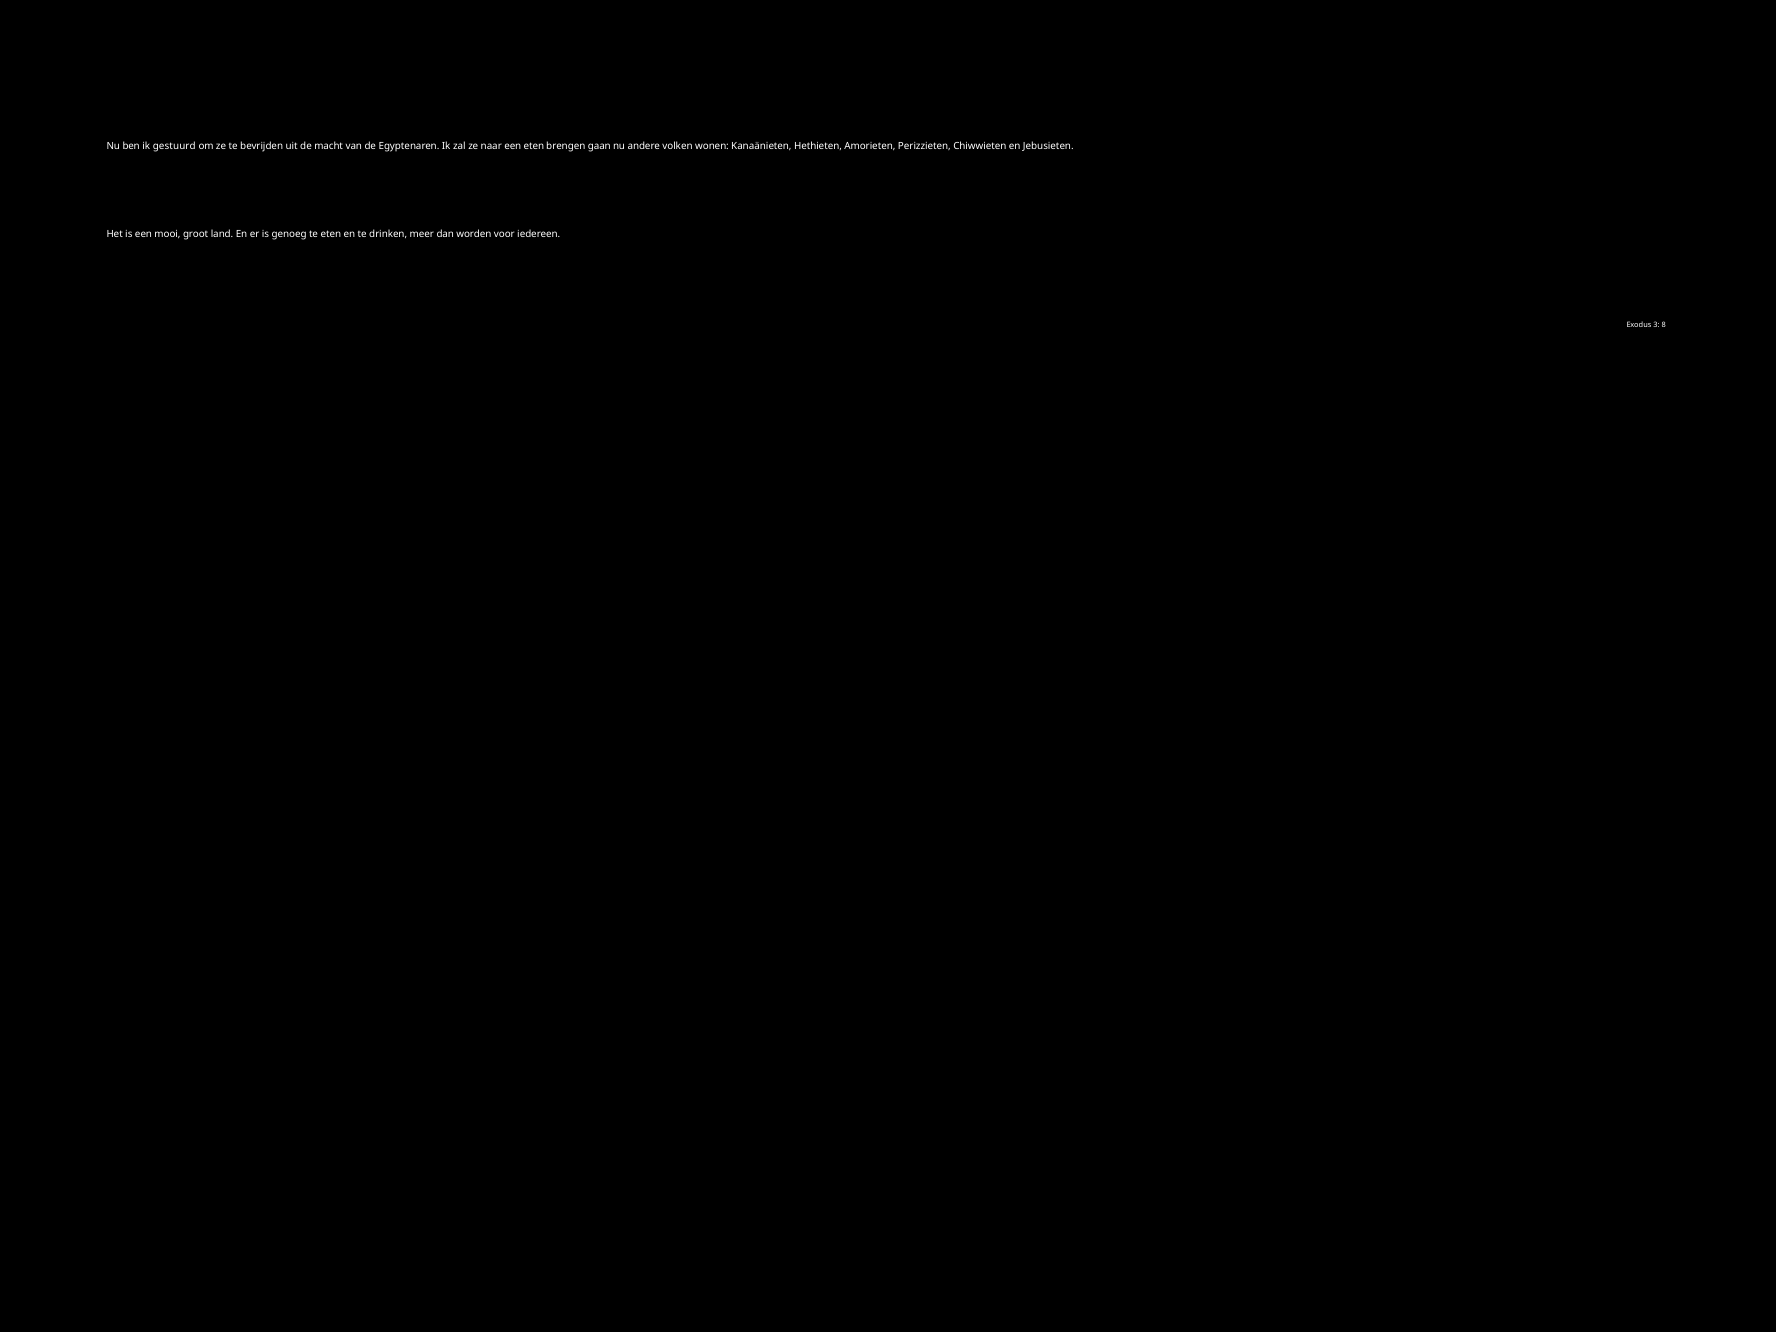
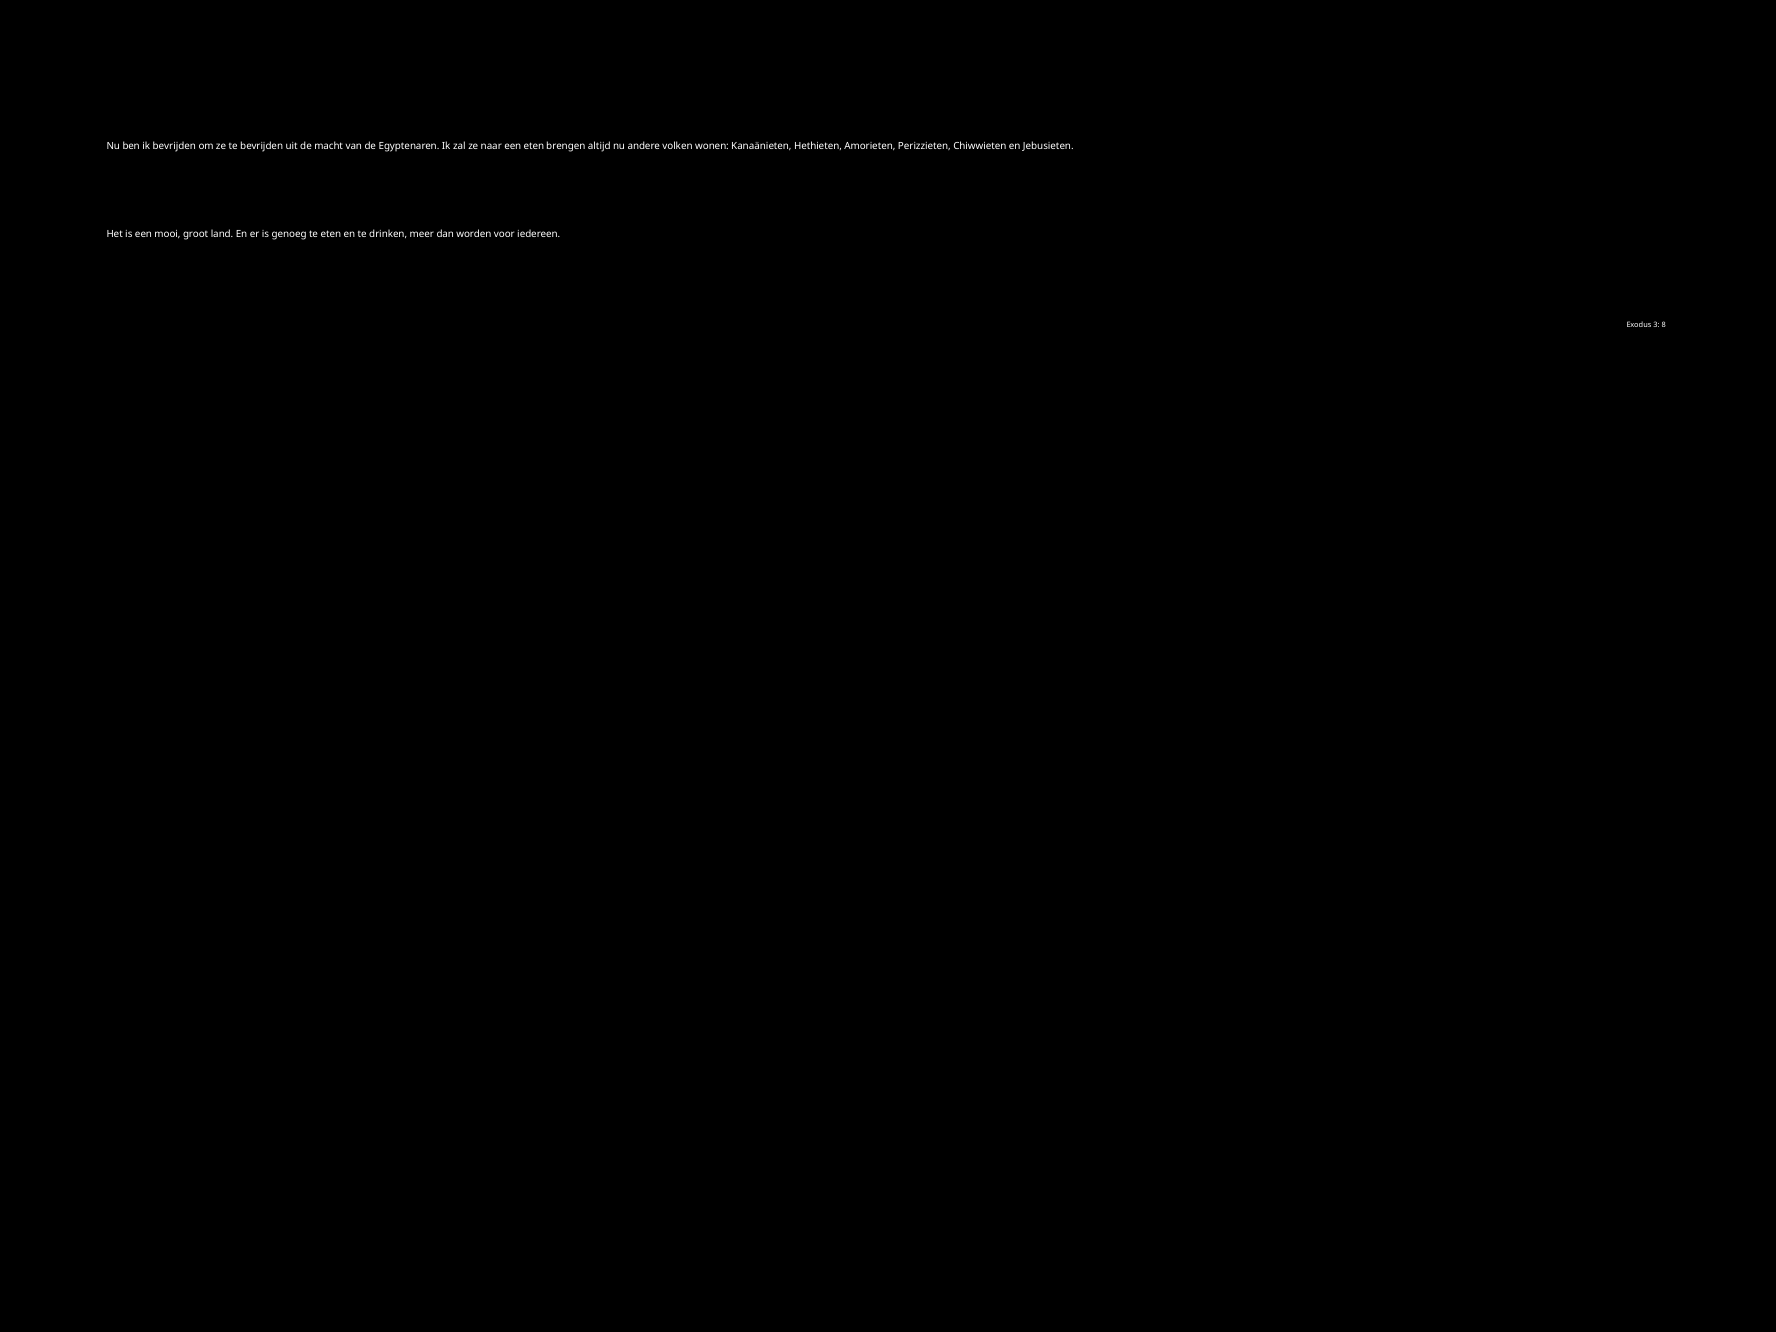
ik gestuurd: gestuurd -> bevrijden
gaan: gaan -> altijd
